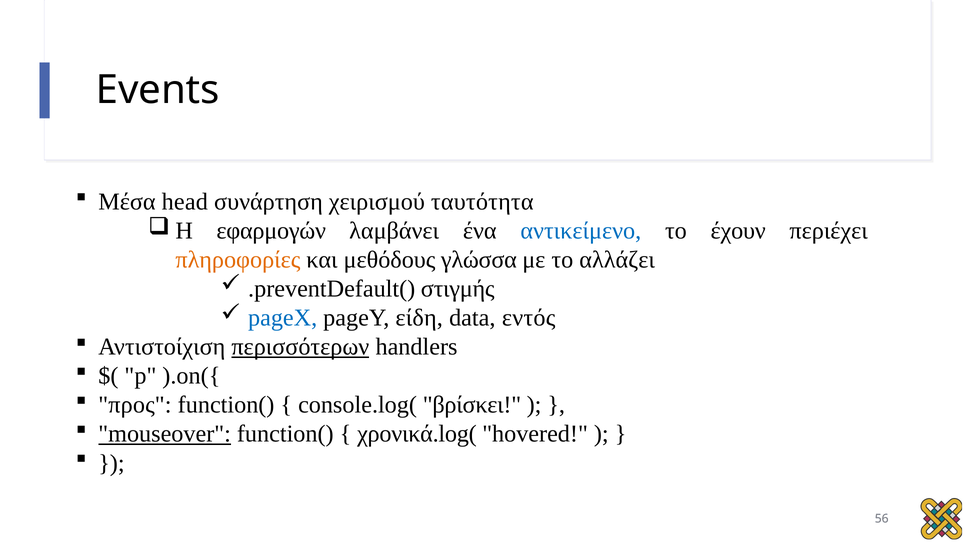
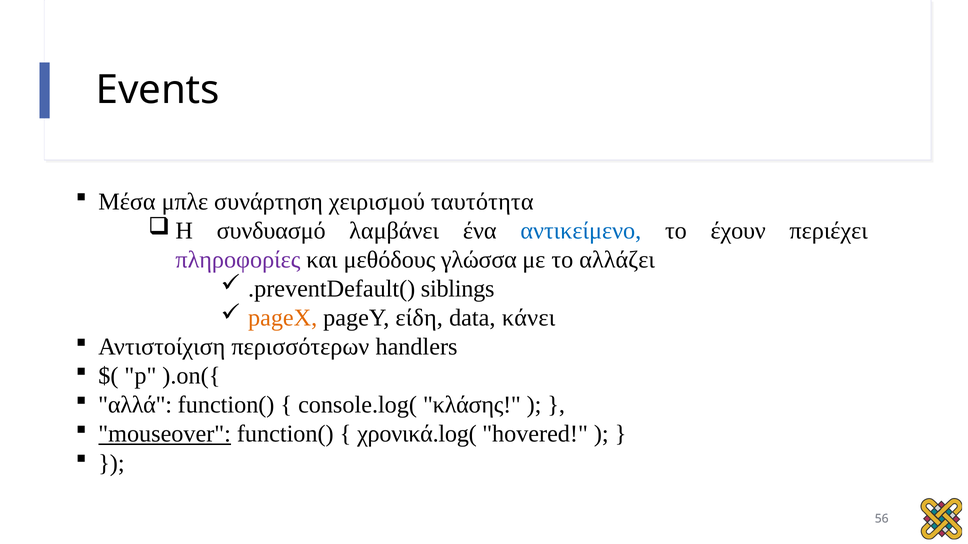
head: head -> μπλε
εφαρμογών: εφαρμογών -> συνδυασμό
πληροφορίες colour: orange -> purple
στιγμής: στιγμής -> siblings
pageX colour: blue -> orange
εντός: εντός -> κάνει
περισσότερων underline: present -> none
προς: προς -> αλλά
βρίσκει: βρίσκει -> κλάσης
